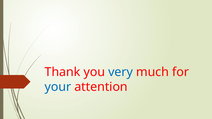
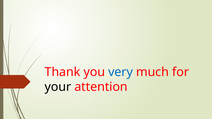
your colour: blue -> black
